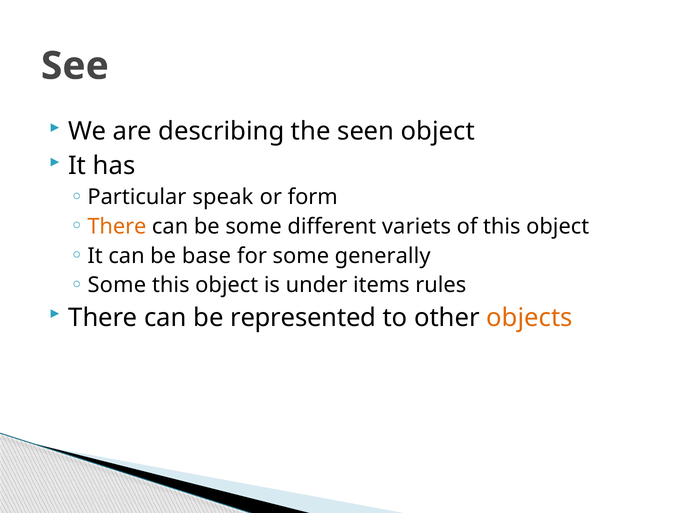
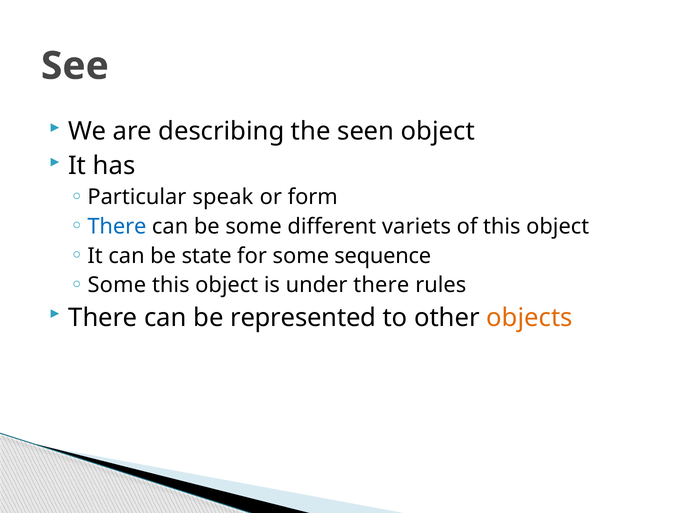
There at (117, 227) colour: orange -> blue
base: base -> state
generally: generally -> sequence
under items: items -> there
